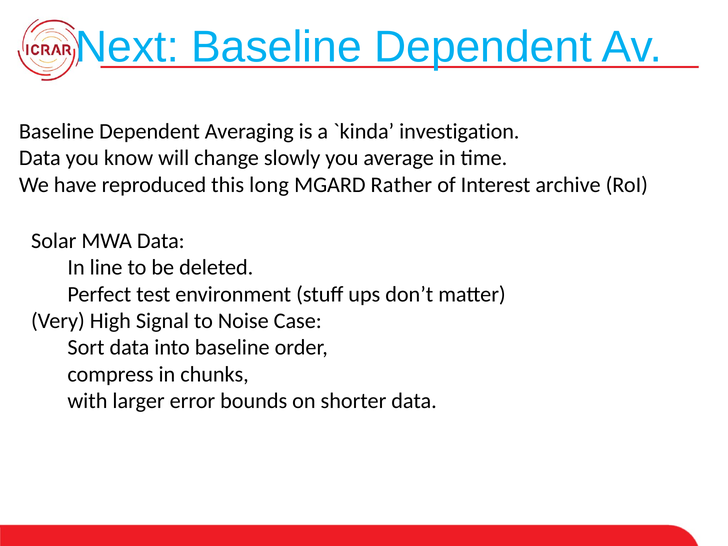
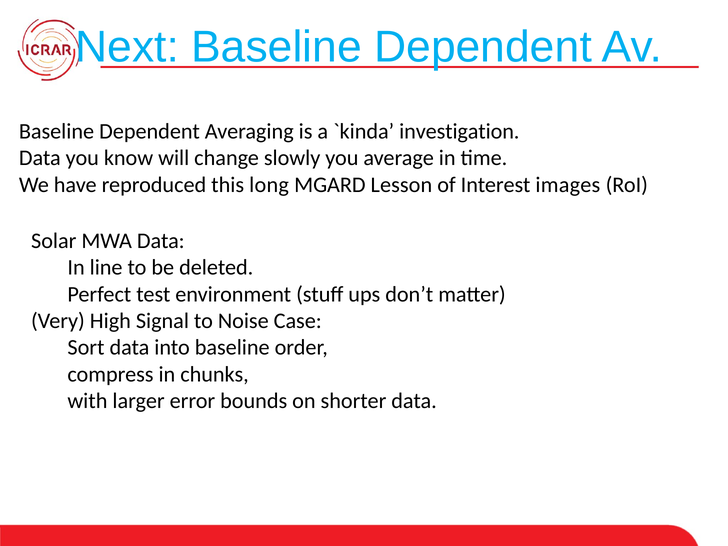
Rather: Rather -> Lesson
archive: archive -> images
